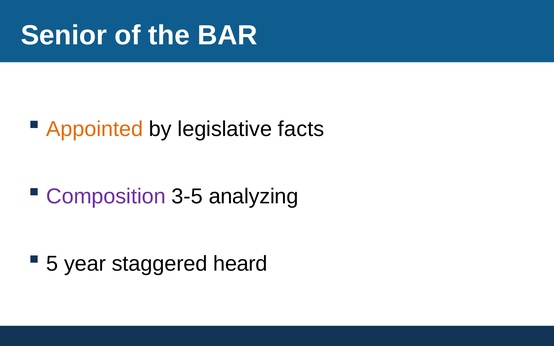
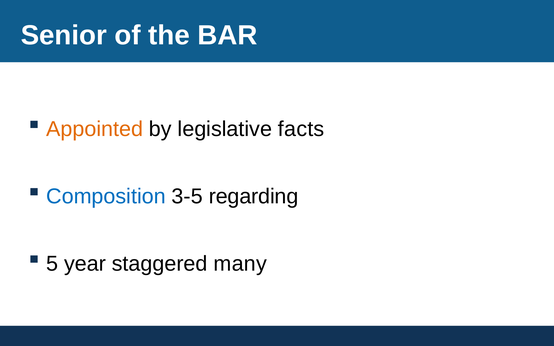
Composition colour: purple -> blue
analyzing: analyzing -> regarding
heard: heard -> many
